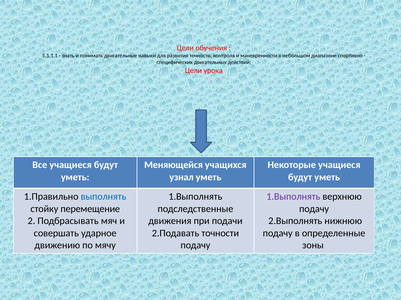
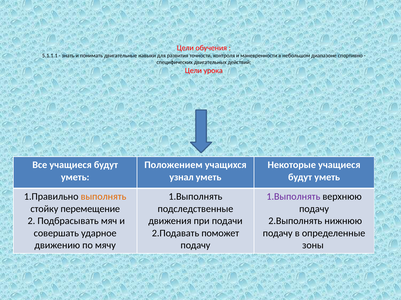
Меняющейся: Меняющейся -> Положением
выполнять colour: blue -> orange
2.Подавать точности: точности -> поможет
